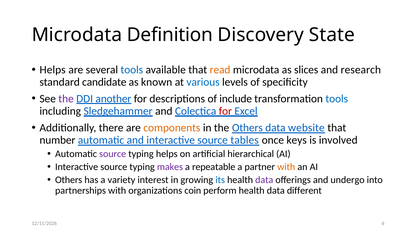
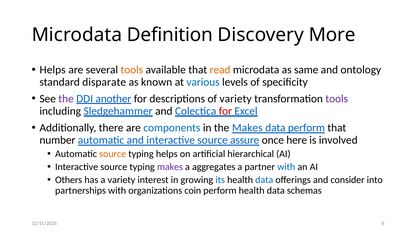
State: State -> More
tools at (132, 70) colour: blue -> orange
slices: slices -> same
research: research -> ontology
candidate: candidate -> disparate
of include: include -> variety
tools at (337, 99) colour: blue -> purple
components colour: orange -> blue
the Others: Others -> Makes
data website: website -> perform
tables: tables -> assure
keys: keys -> here
source at (113, 154) colour: purple -> orange
repeatable: repeatable -> aggregates
with at (286, 167) colour: orange -> blue
data at (264, 180) colour: purple -> blue
undergo: undergo -> consider
different: different -> schemas
